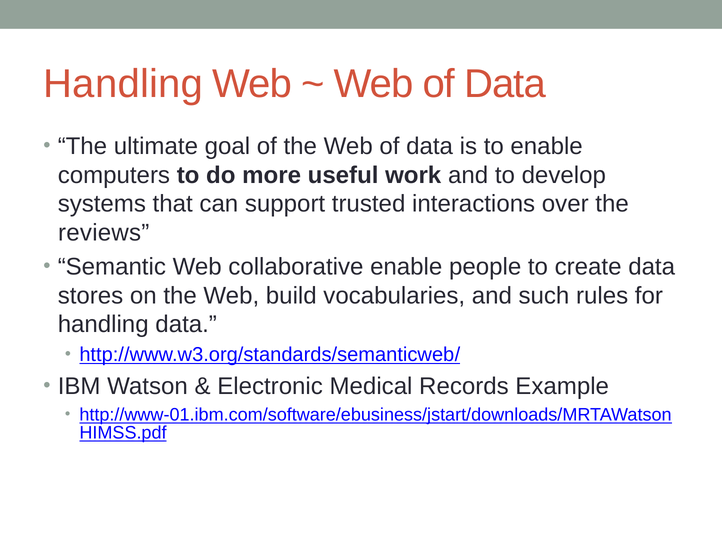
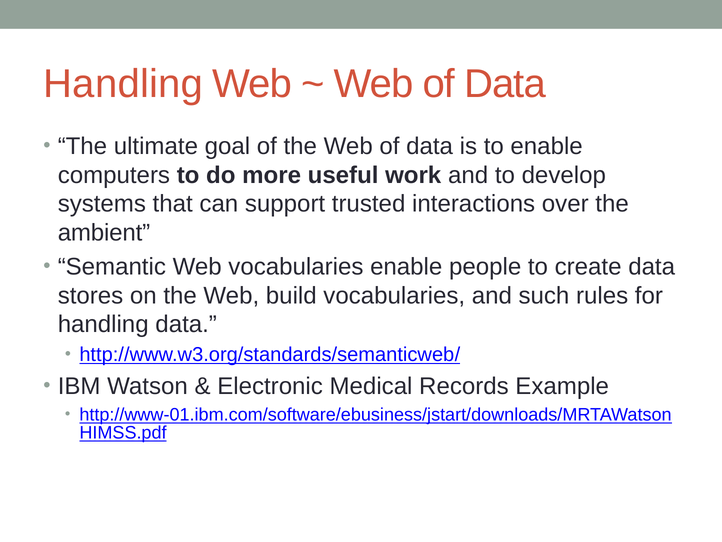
reviews: reviews -> ambient
Web collaborative: collaborative -> vocabularies
